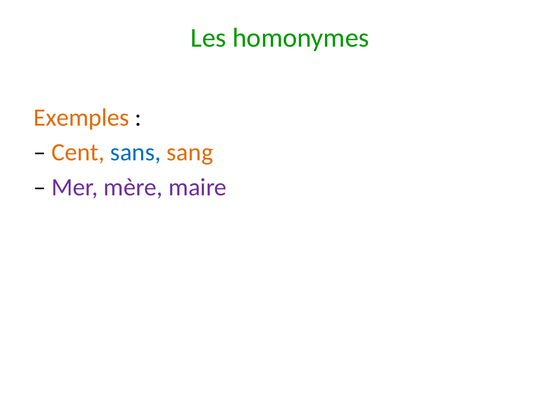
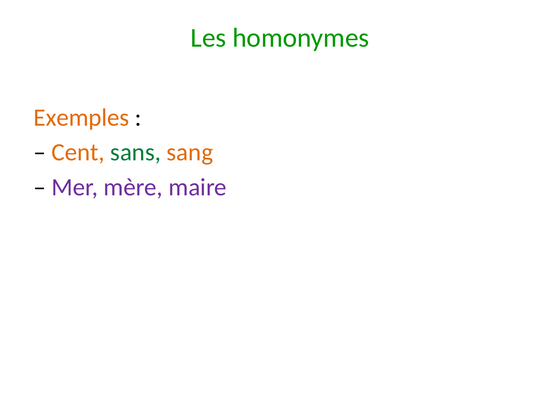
sans colour: blue -> green
